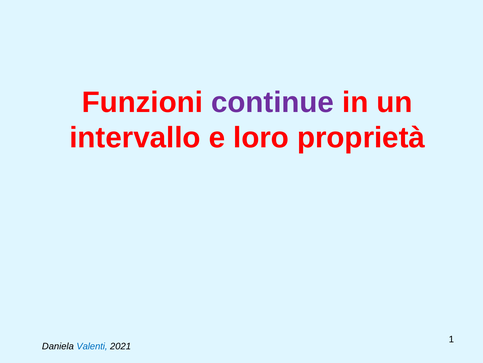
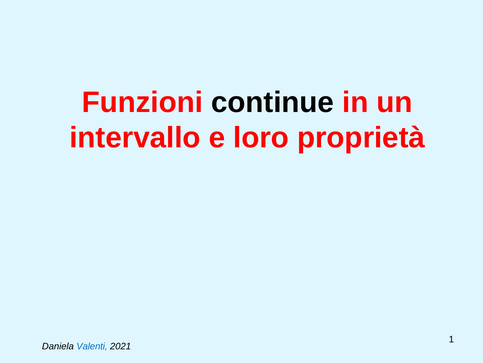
continue colour: purple -> black
